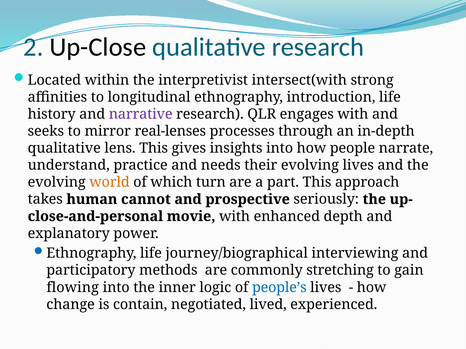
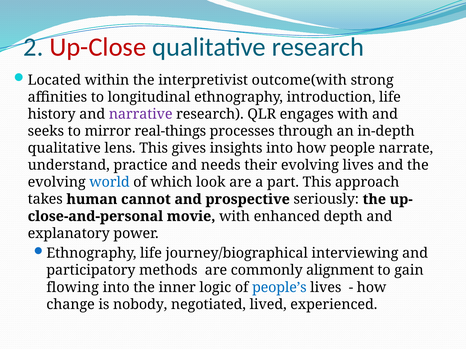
Up-Close colour: black -> red
intersect(with: intersect(with -> outcome(with
real-lenses: real-lenses -> real-things
world colour: orange -> blue
turn: turn -> look
stretching: stretching -> alignment
contain: contain -> nobody
